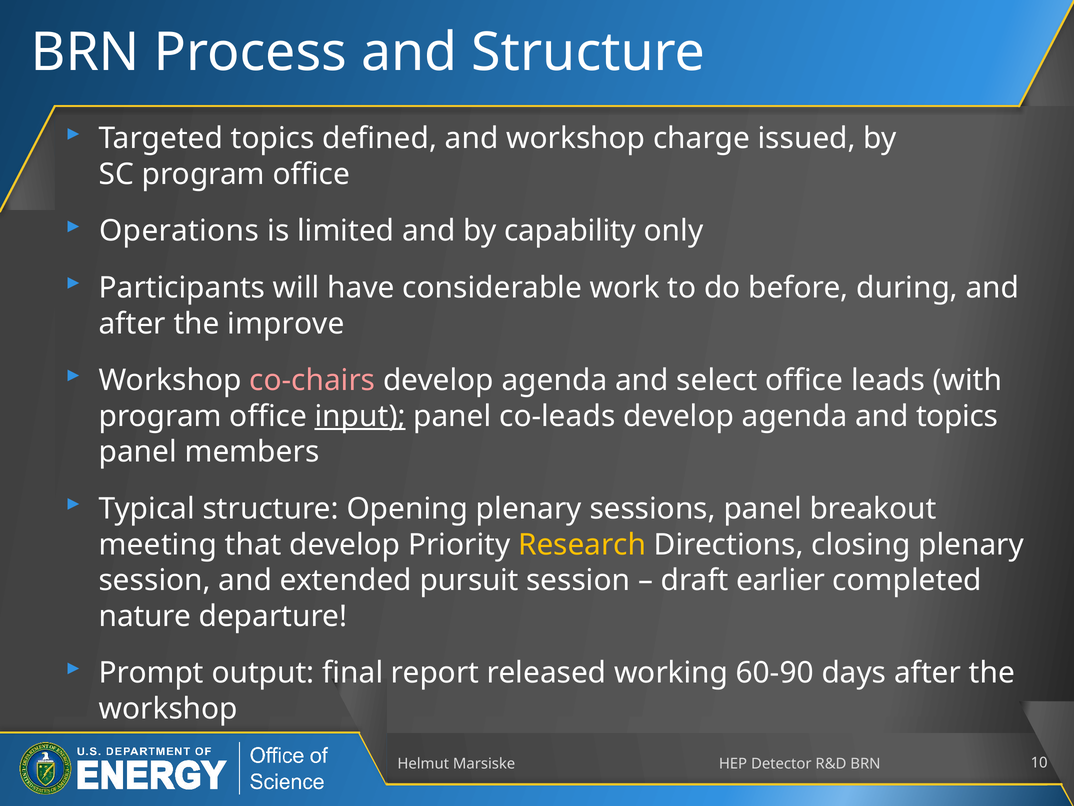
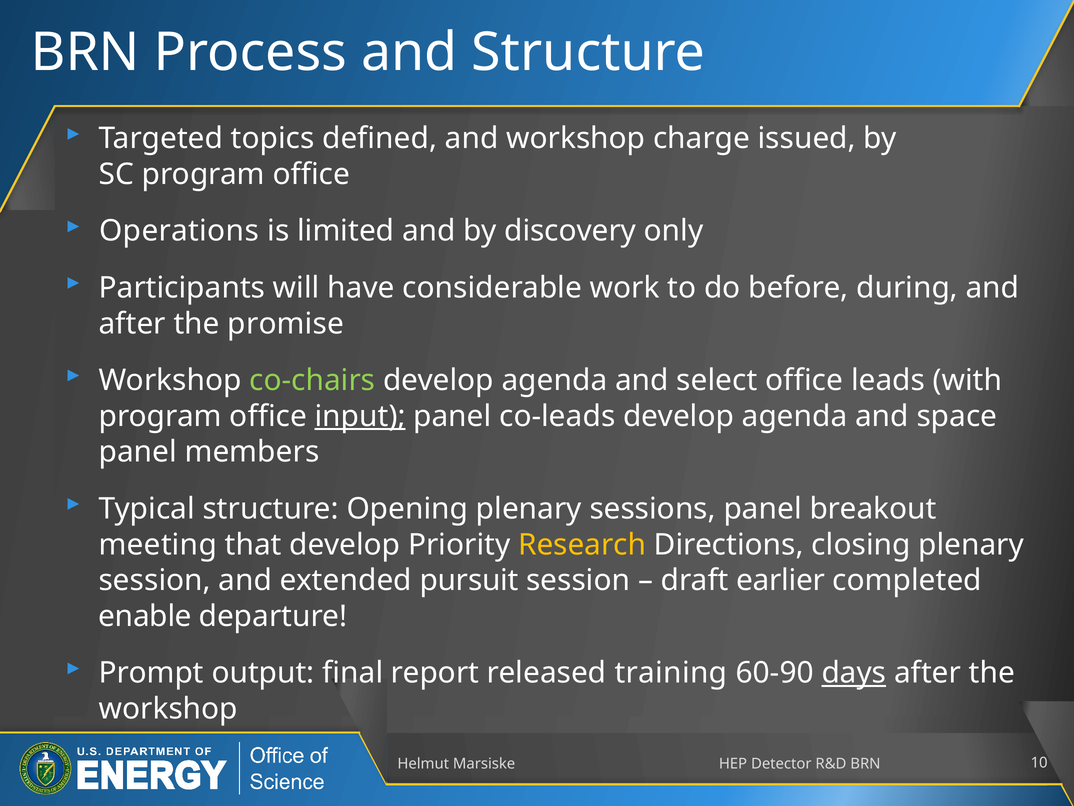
capability: capability -> discovery
improve: improve -> promise
co-chairs colour: pink -> light green
and topics: topics -> space
nature: nature -> enable
working: working -> training
days underline: none -> present
